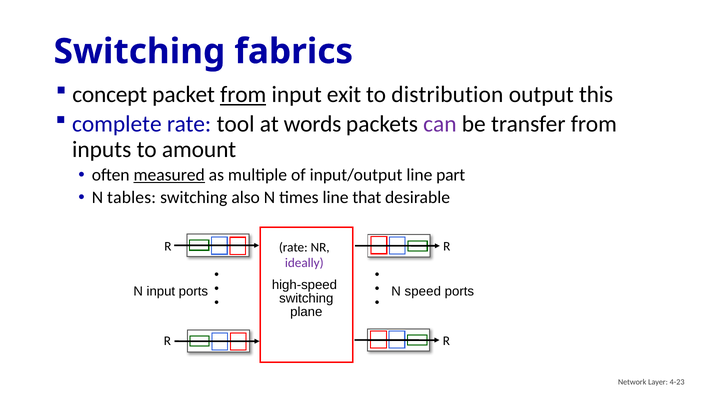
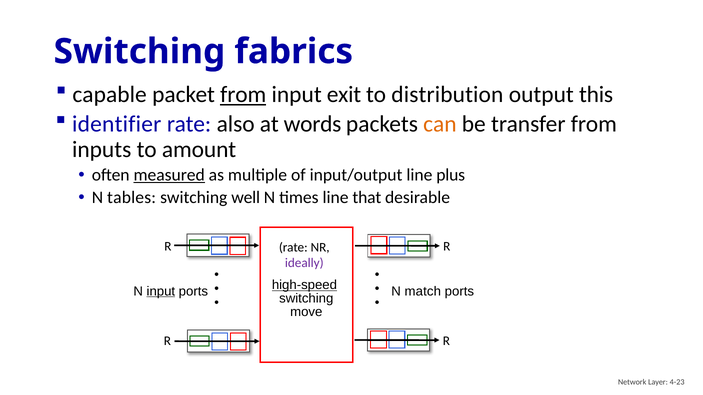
concept: concept -> capable
complete: complete -> identifier
tool: tool -> also
can colour: purple -> orange
part: part -> plus
also: also -> well
high-speed underline: none -> present
input at (161, 292) underline: none -> present
speed: speed -> match
plane: plane -> move
